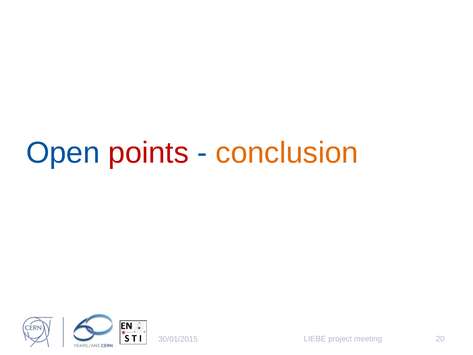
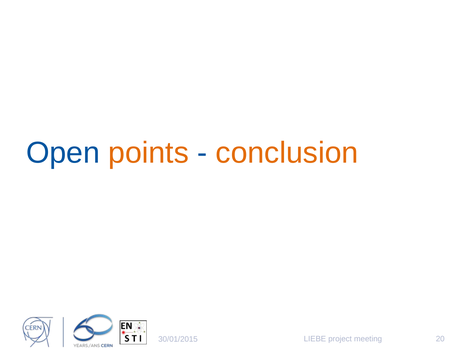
points colour: red -> orange
